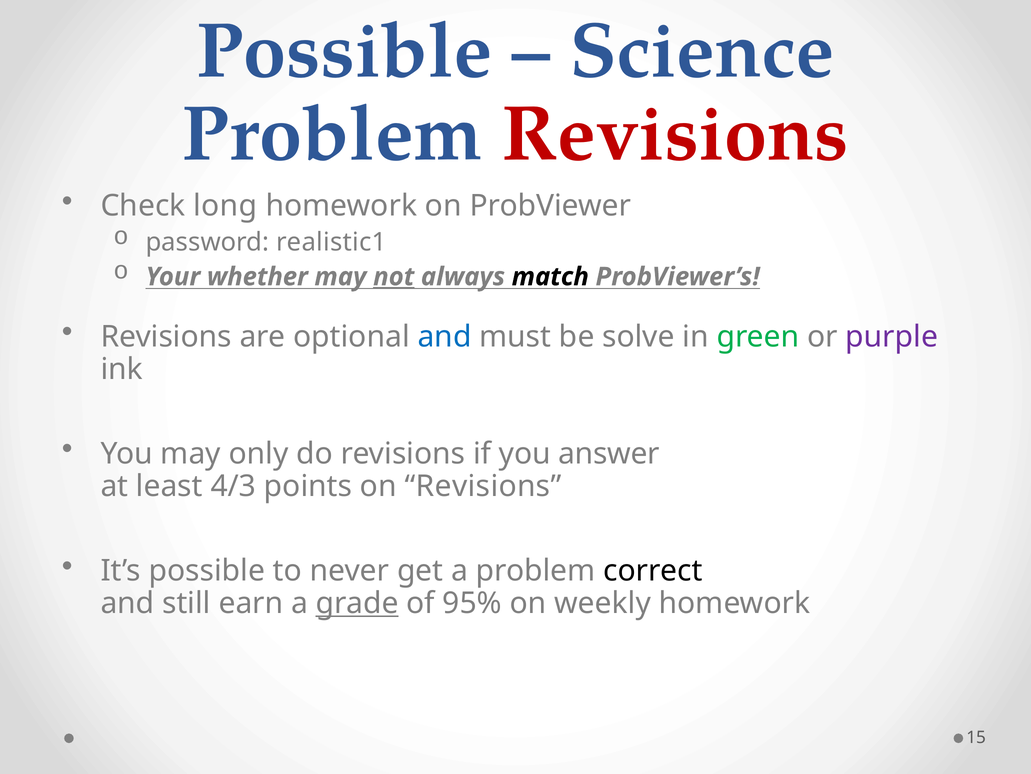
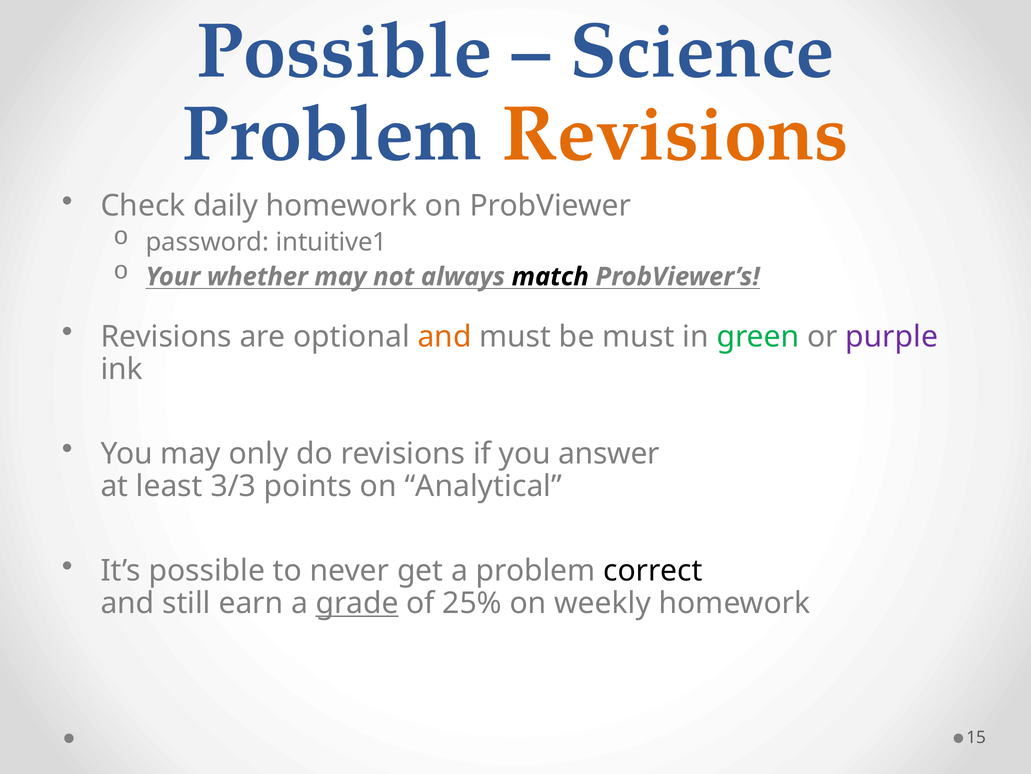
Revisions at (675, 134) colour: red -> orange
long: long -> daily
realistic1: realistic1 -> intuitive1
not underline: present -> none
and at (445, 336) colour: blue -> orange
be solve: solve -> must
4/3: 4/3 -> 3/3
on Revisions: Revisions -> Analytical
95%: 95% -> 25%
